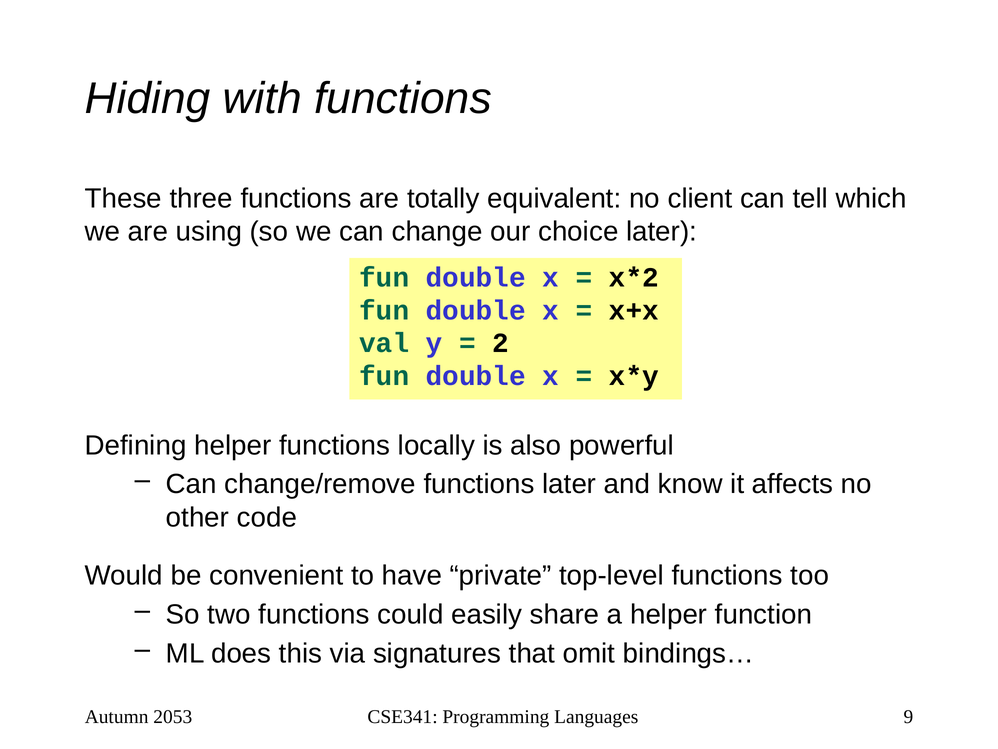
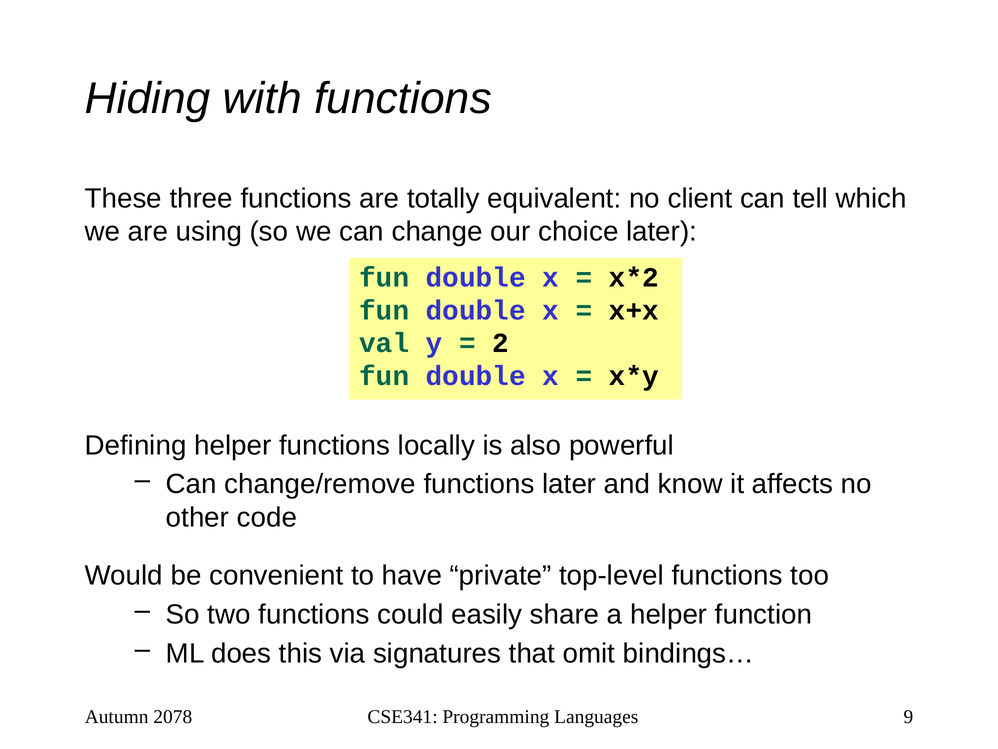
2053: 2053 -> 2078
